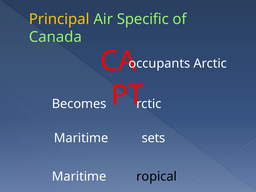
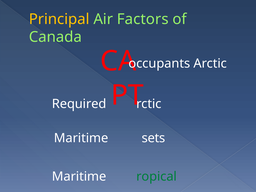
Specific: Specific -> Factors
Becomes: Becomes -> Required
ropical colour: black -> green
